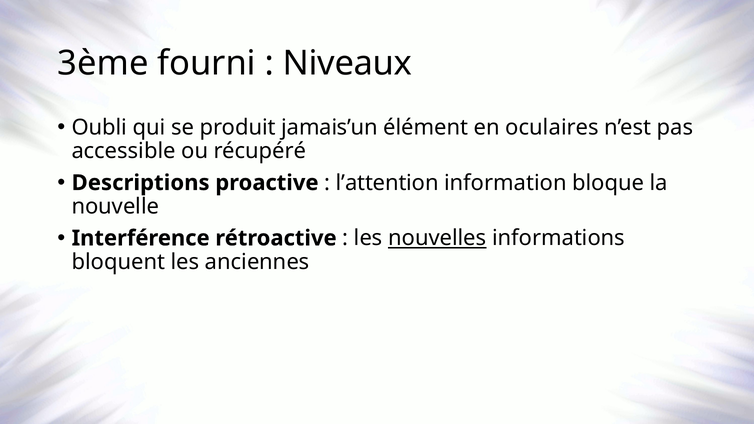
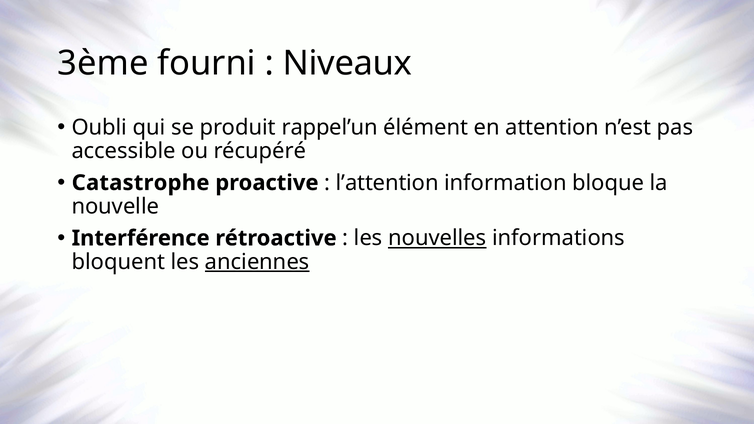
jamais’un: jamais’un -> rappel’un
oculaires: oculaires -> attention
Descriptions: Descriptions -> Catastrophe
anciennes underline: none -> present
